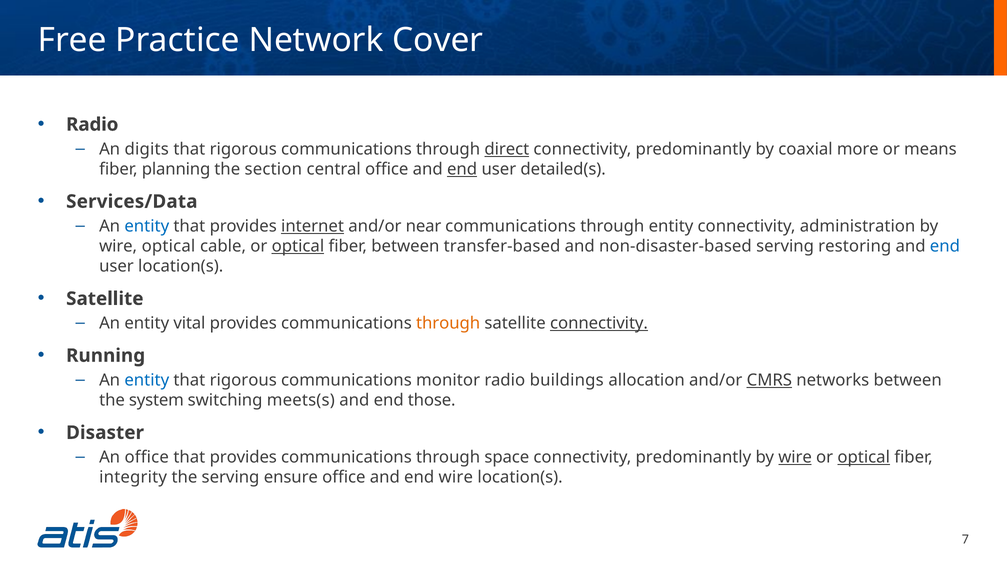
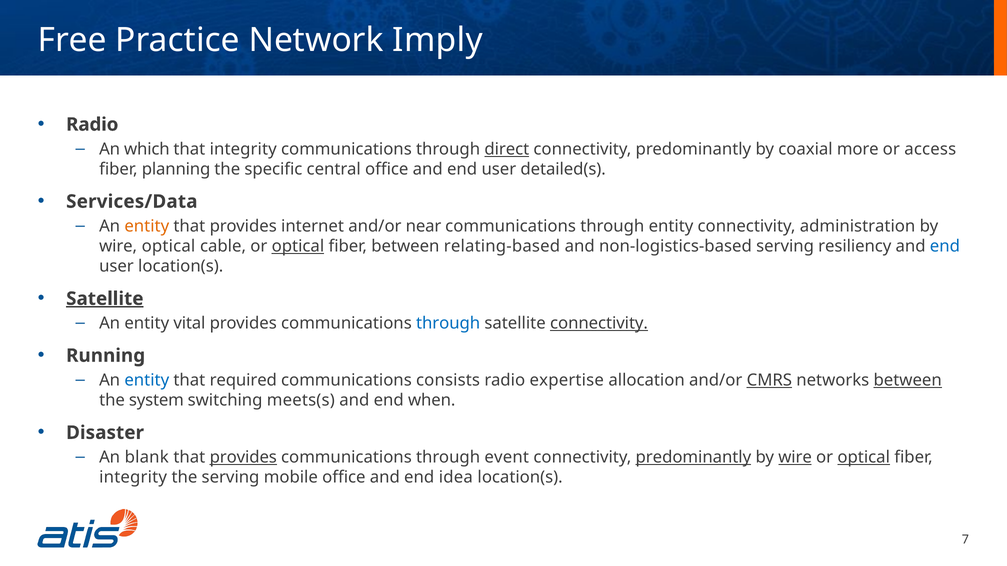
Cover: Cover -> Imply
digits: digits -> which
rigorous at (243, 149): rigorous -> integrity
means: means -> access
section: section -> specific
end at (462, 169) underline: present -> none
entity at (147, 226) colour: blue -> orange
internet underline: present -> none
transfer-based: transfer-based -> relating-based
non-disaster-based: non-disaster-based -> non-logistics-based
restoring: restoring -> resiliency
Satellite at (105, 299) underline: none -> present
through at (448, 324) colour: orange -> blue
rigorous at (243, 381): rigorous -> required
monitor: monitor -> consists
buildings: buildings -> expertise
between at (908, 381) underline: none -> present
those: those -> when
An office: office -> blank
provides at (243, 458) underline: none -> present
space: space -> event
predominantly at (693, 458) underline: none -> present
ensure: ensure -> mobile
end wire: wire -> idea
